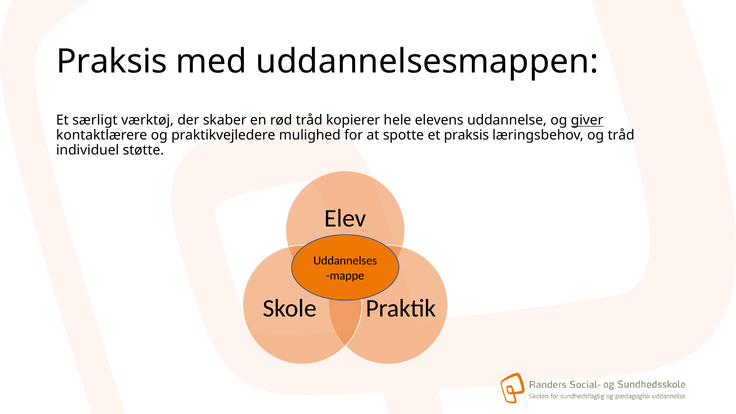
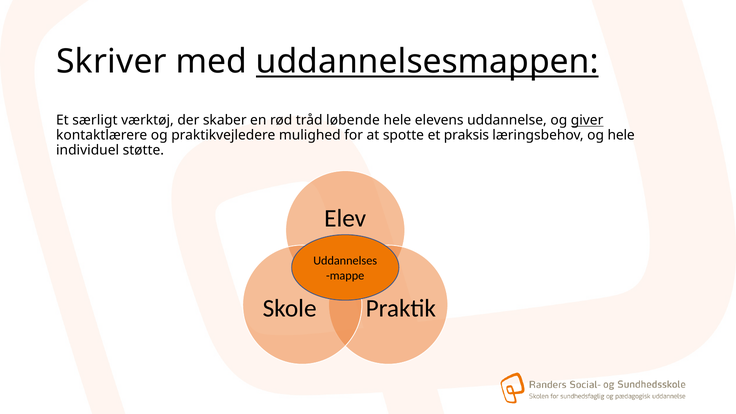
Praksis at (112, 62): Praksis -> Skriver
uddannelsesmappen underline: none -> present
kopierer: kopierer -> løbende
og tråd: tråd -> hele
